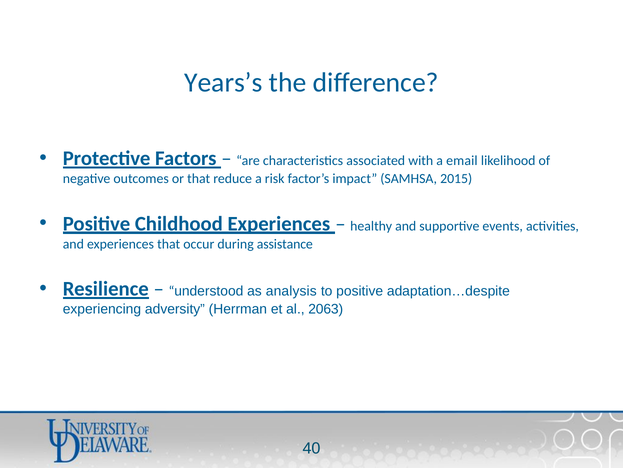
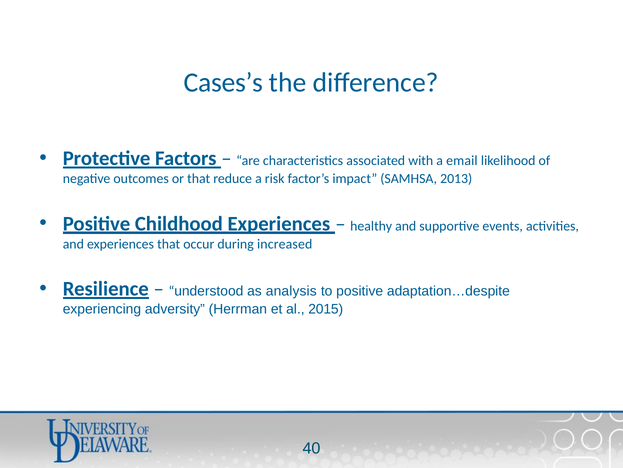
Years’s: Years’s -> Cases’s
2015: 2015 -> 2013
assistance: assistance -> increased
2063: 2063 -> 2015
